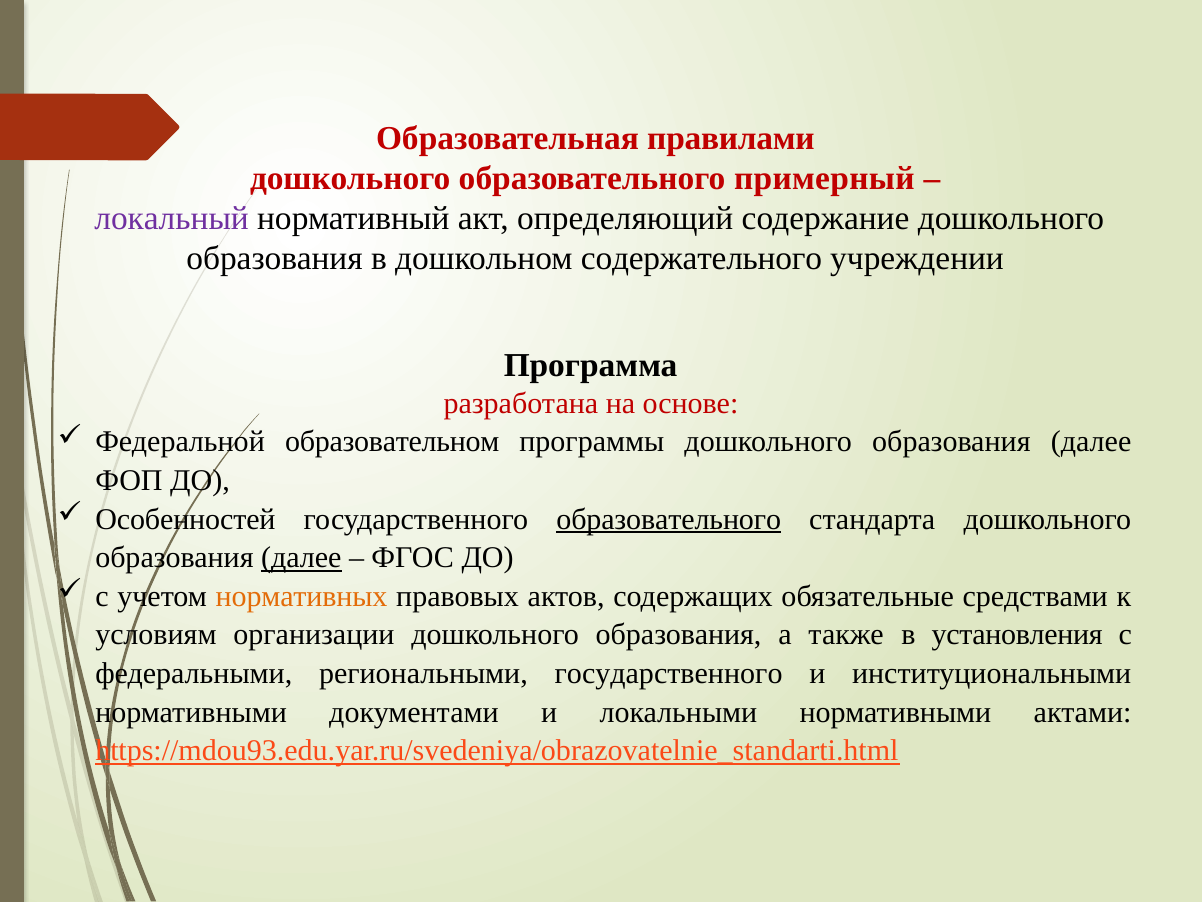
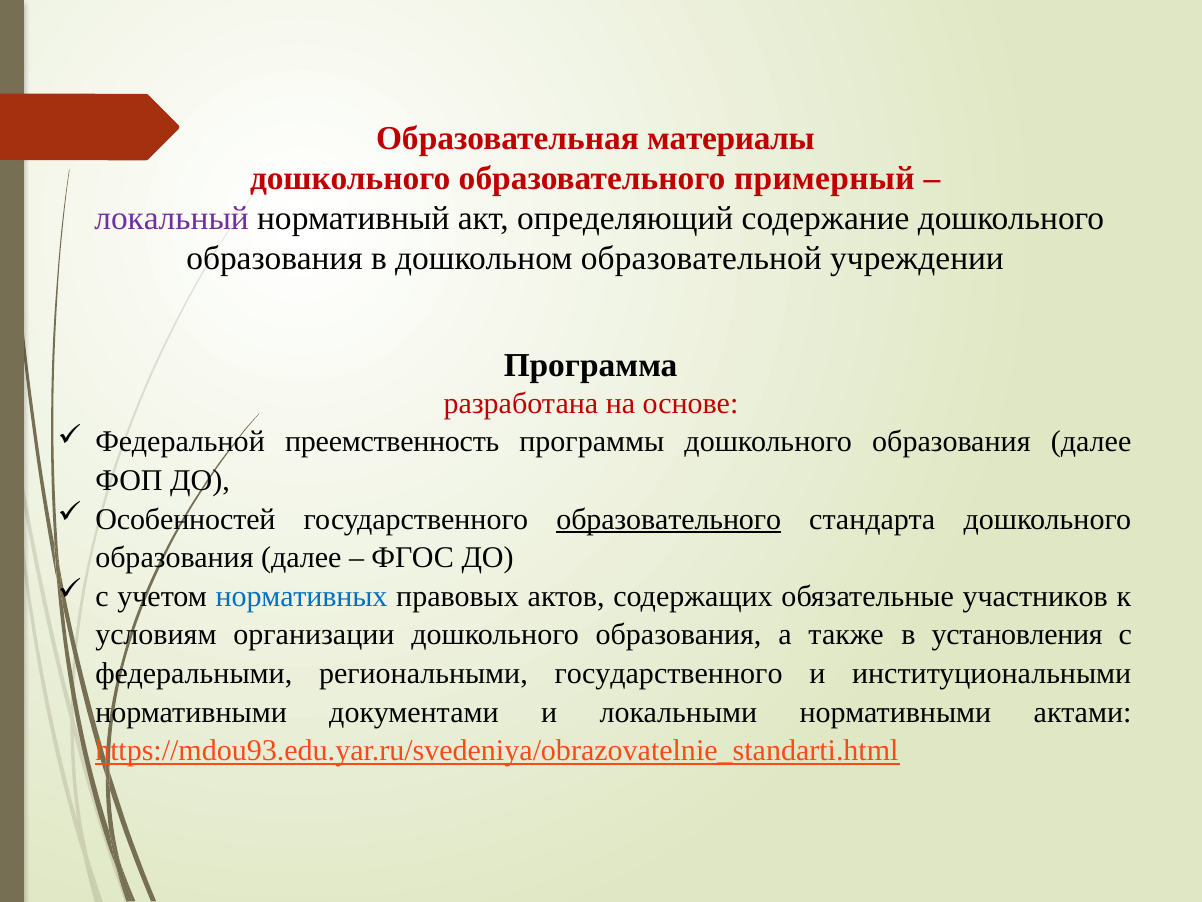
правилами: правилами -> материалы
содержательного: содержательного -> образовательной
образовательном: образовательном -> преемственность
далее at (301, 558) underline: present -> none
нормативных colour: orange -> blue
средствами: средствами -> участников
